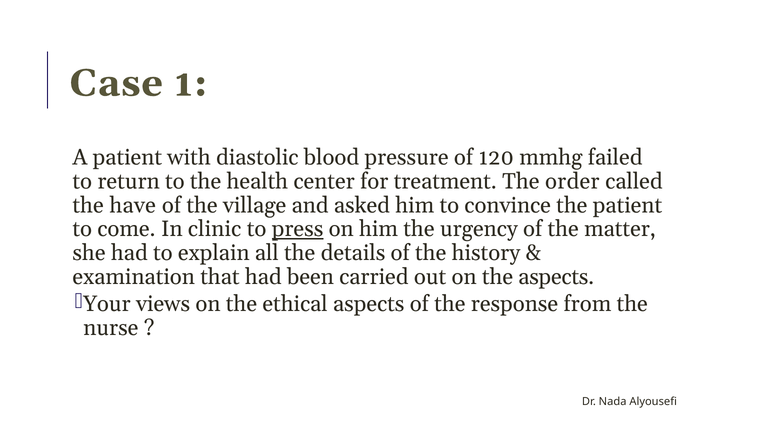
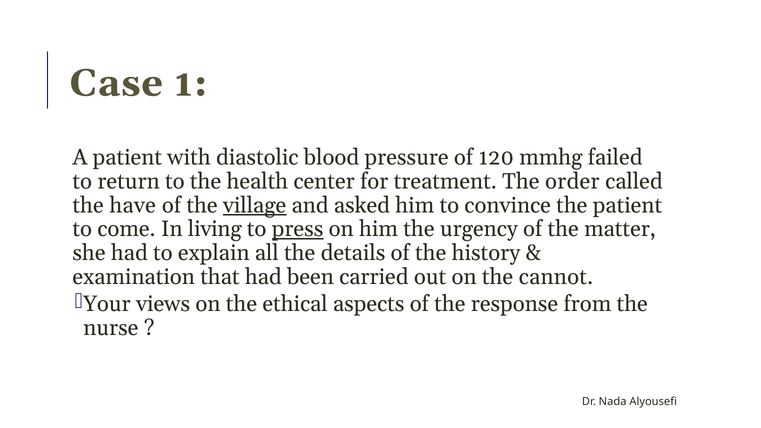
village underline: none -> present
clinic: clinic -> living
the aspects: aspects -> cannot
